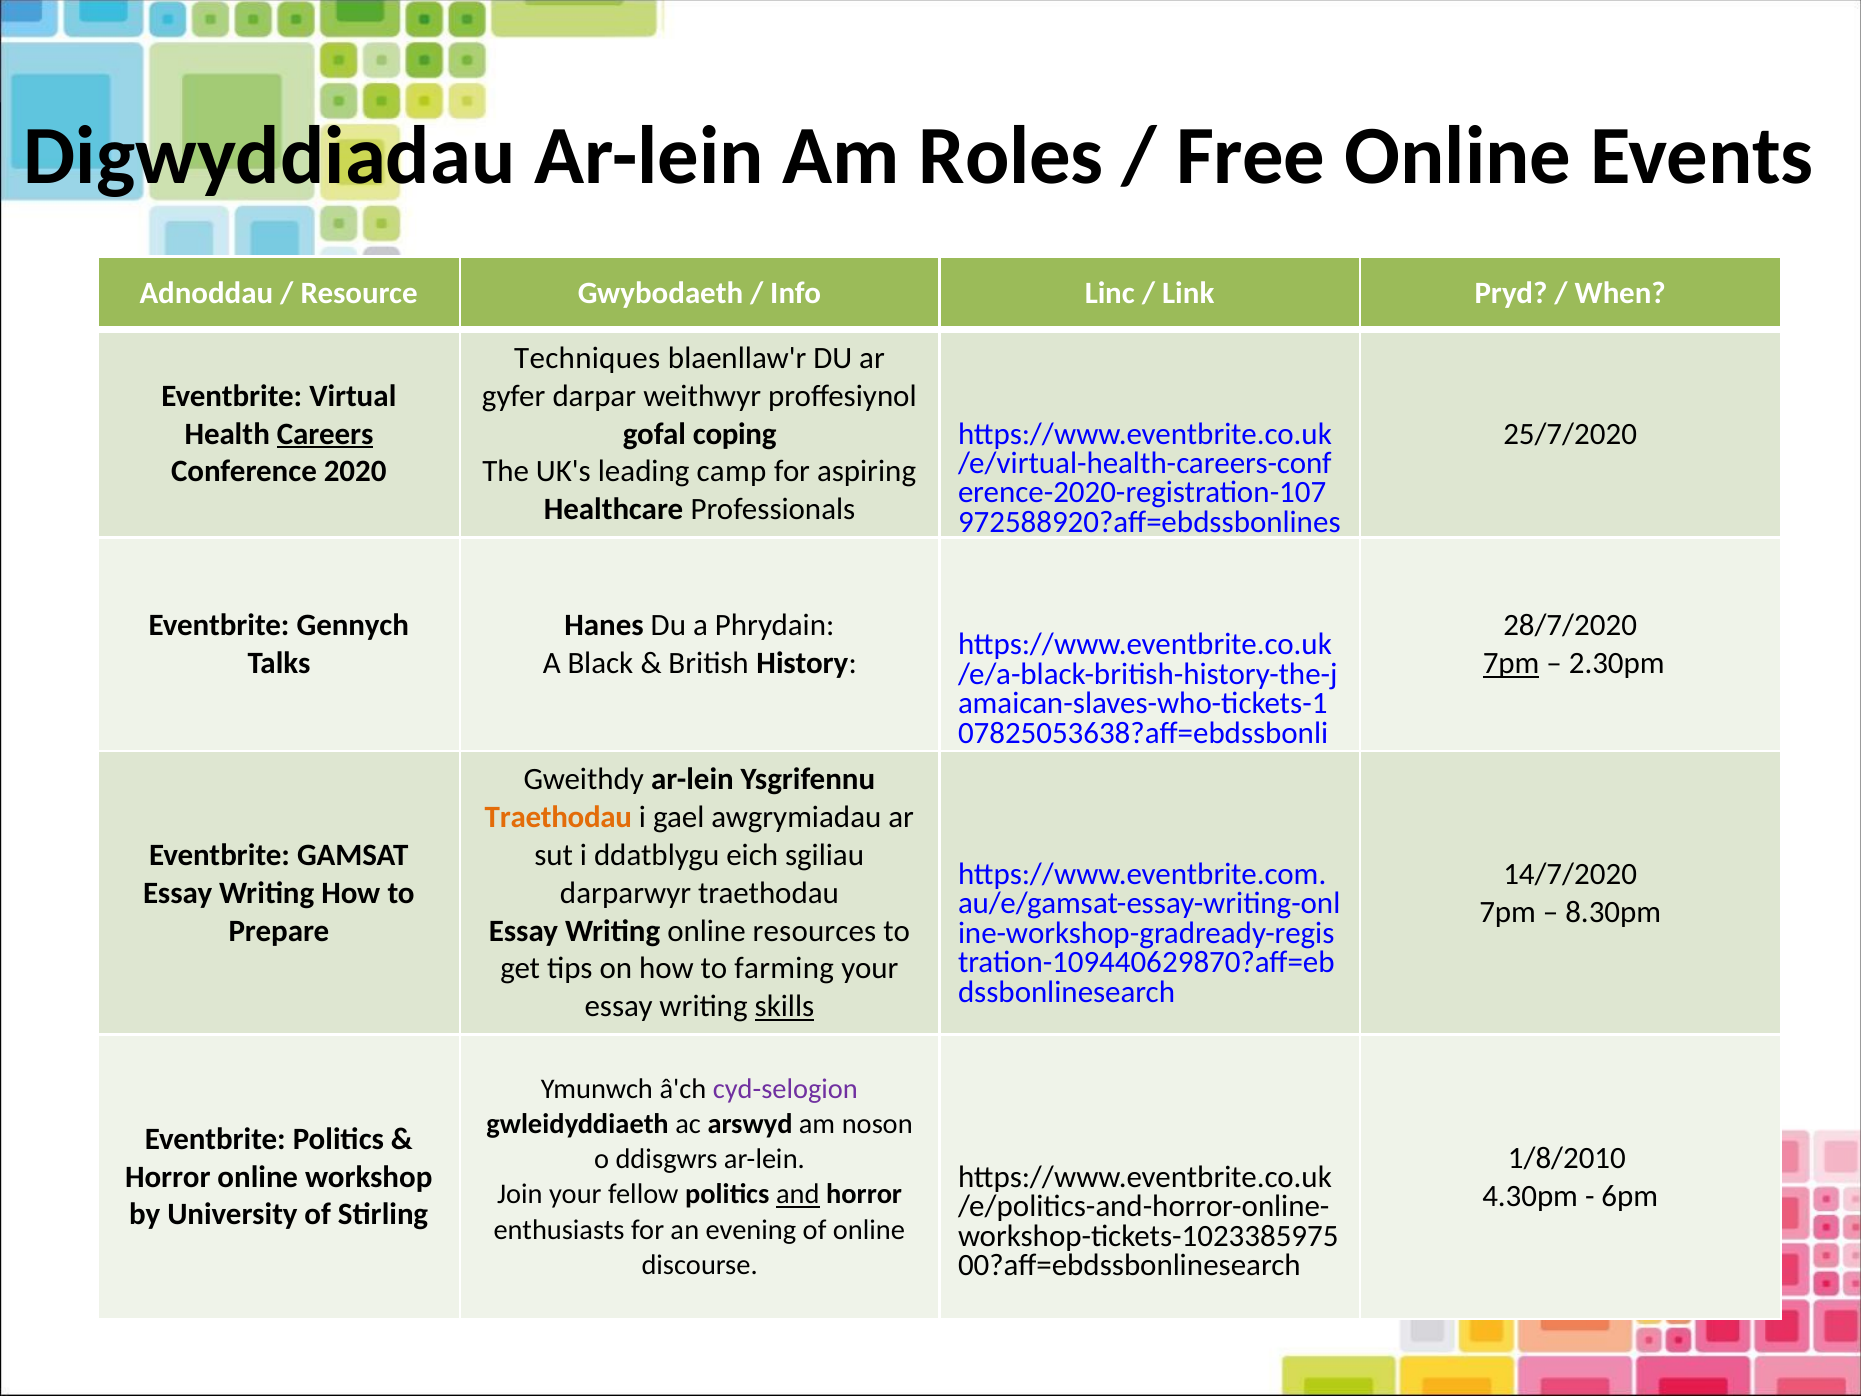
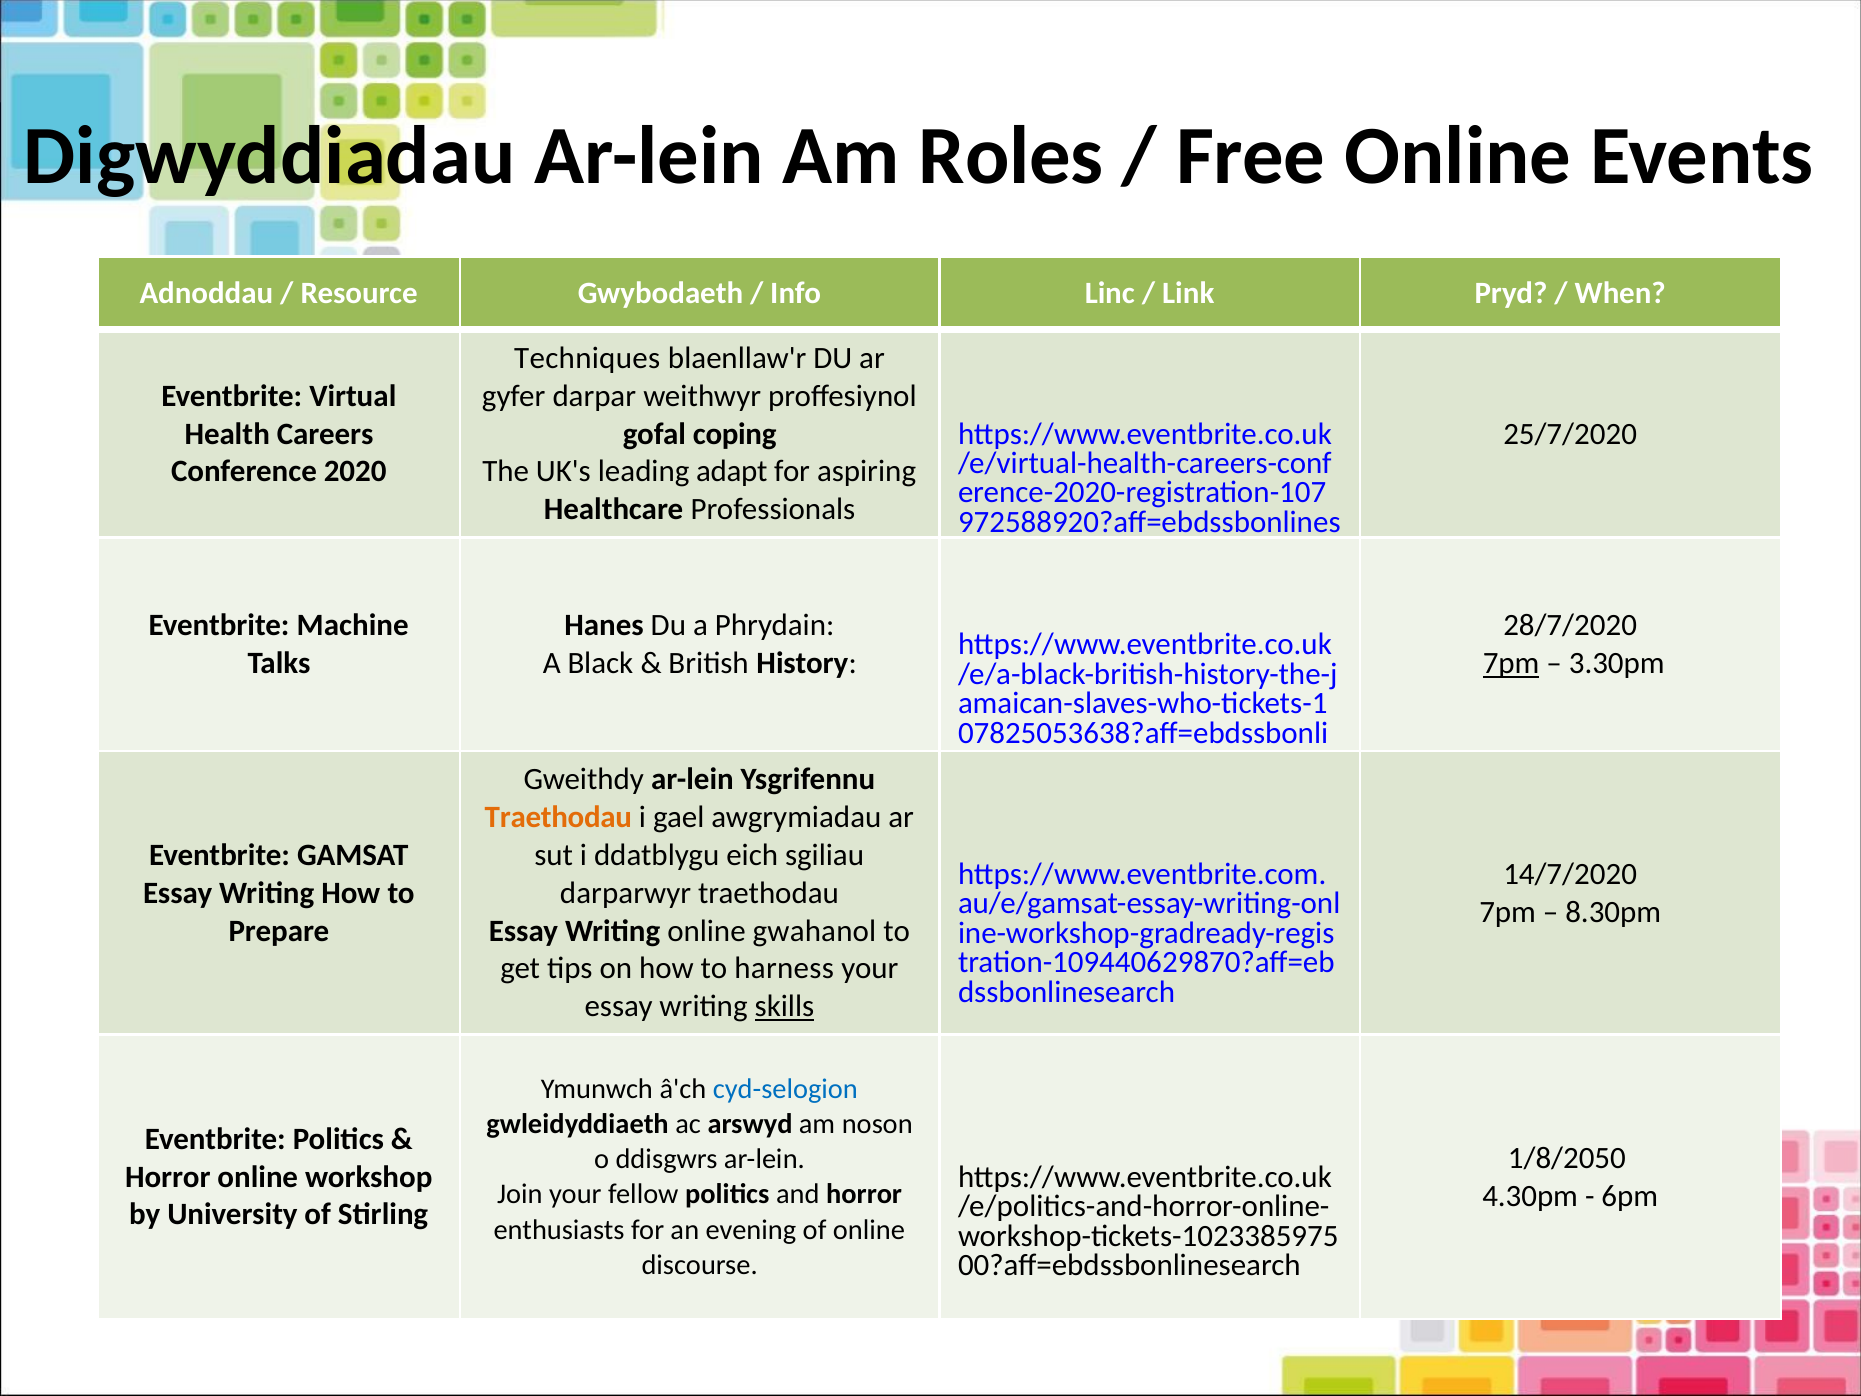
Careers underline: present -> none
camp: camp -> adapt
Gennych: Gennych -> Machine
2.30pm: 2.30pm -> 3.30pm
resources: resources -> gwahanol
farming: farming -> harness
cyd-selogion colour: purple -> blue
1/8/2010: 1/8/2010 -> 1/8/2050
and underline: present -> none
